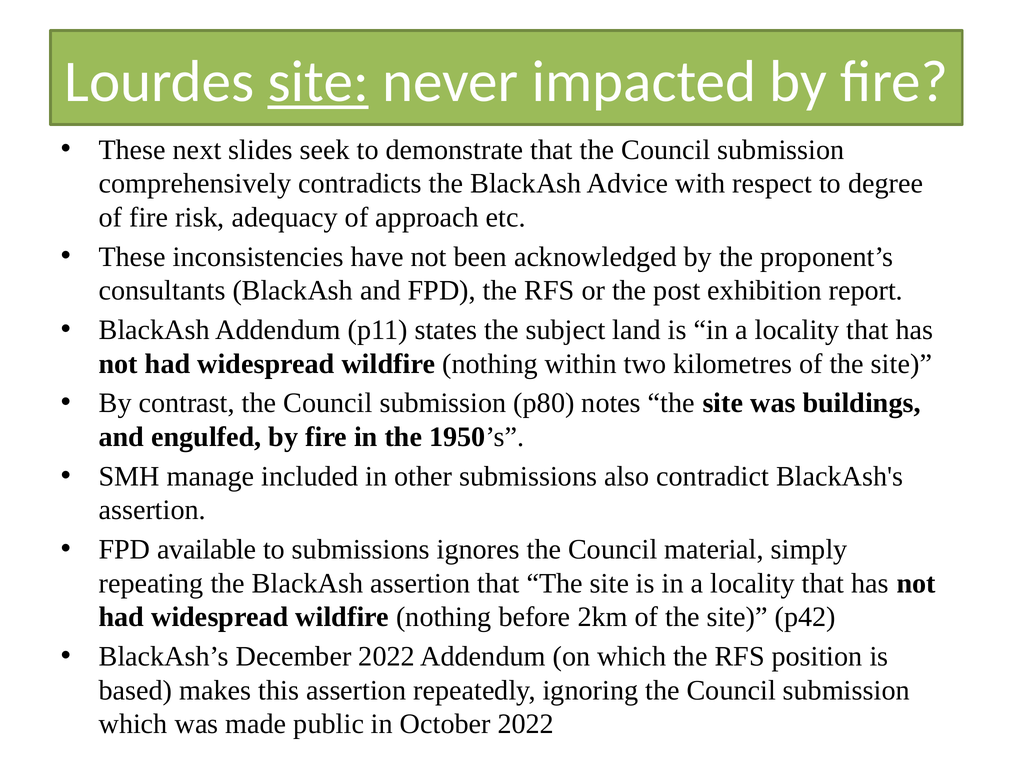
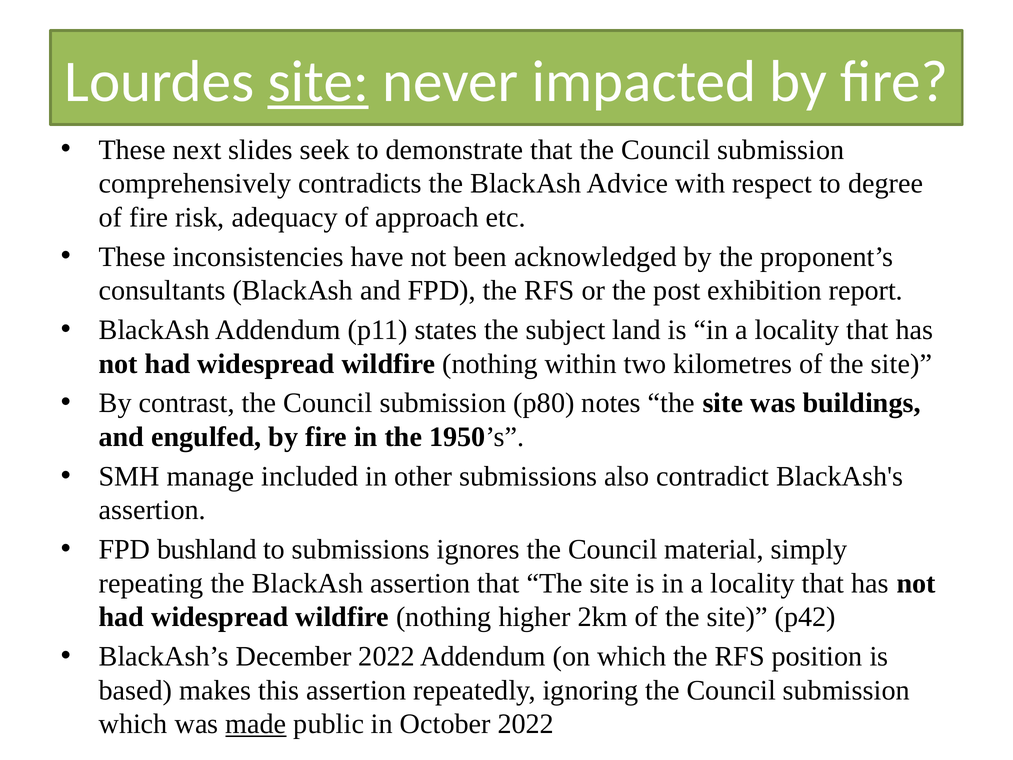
available: available -> bushland
before: before -> higher
made underline: none -> present
